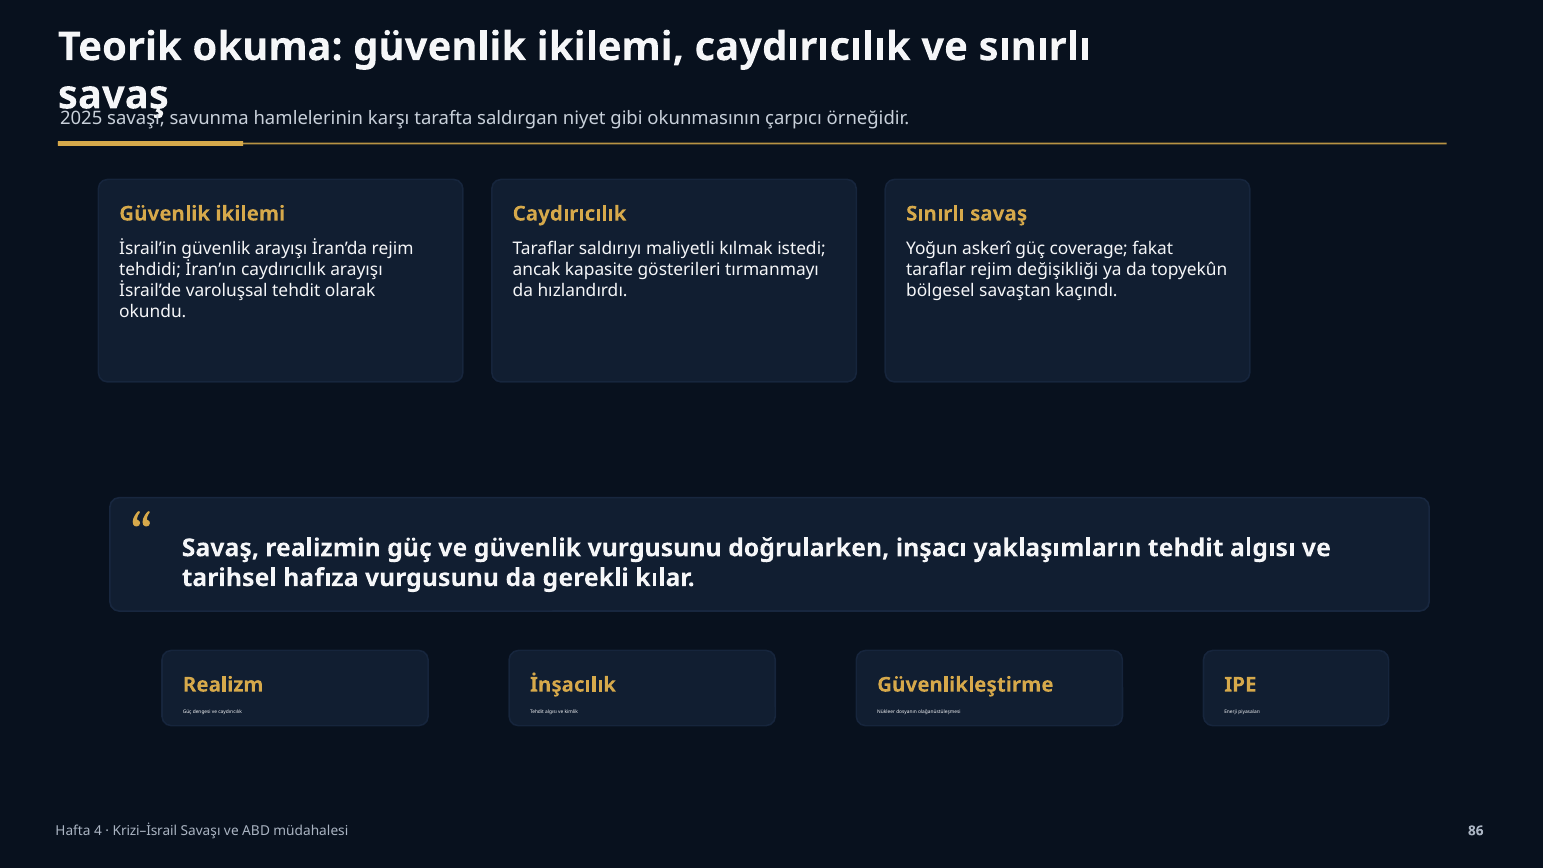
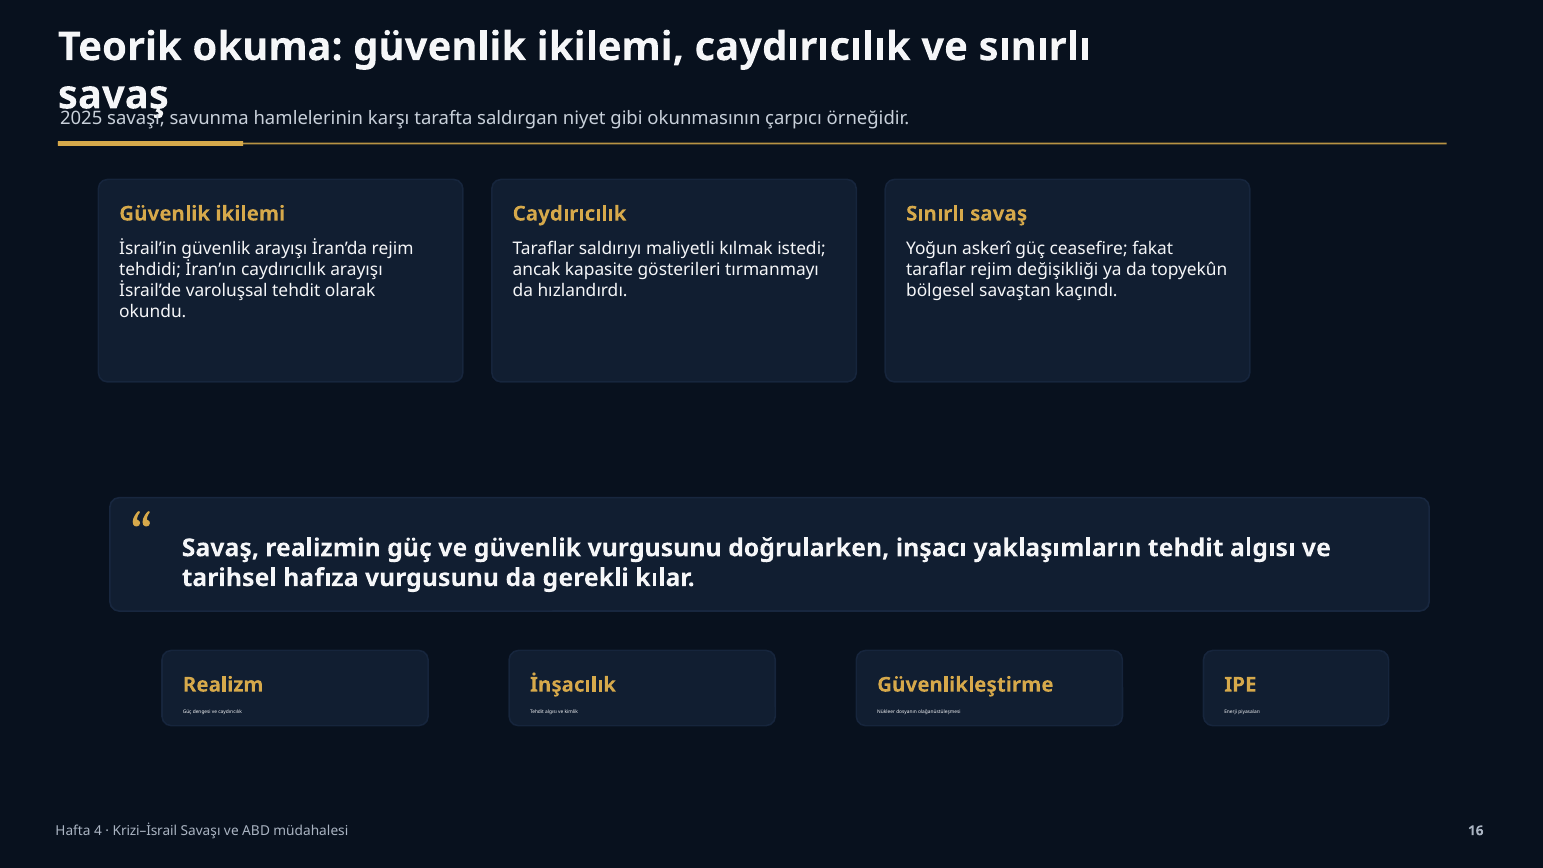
coverage: coverage -> ceasefire
86: 86 -> 16
